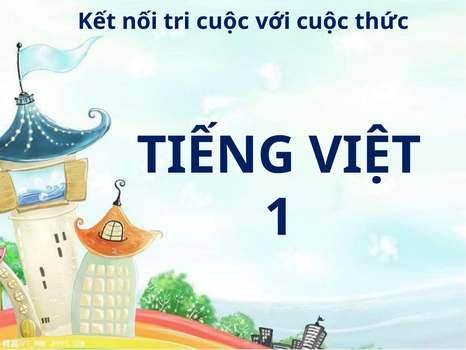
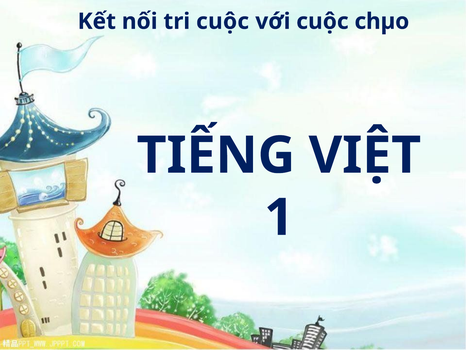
thức: thức -> chµo
